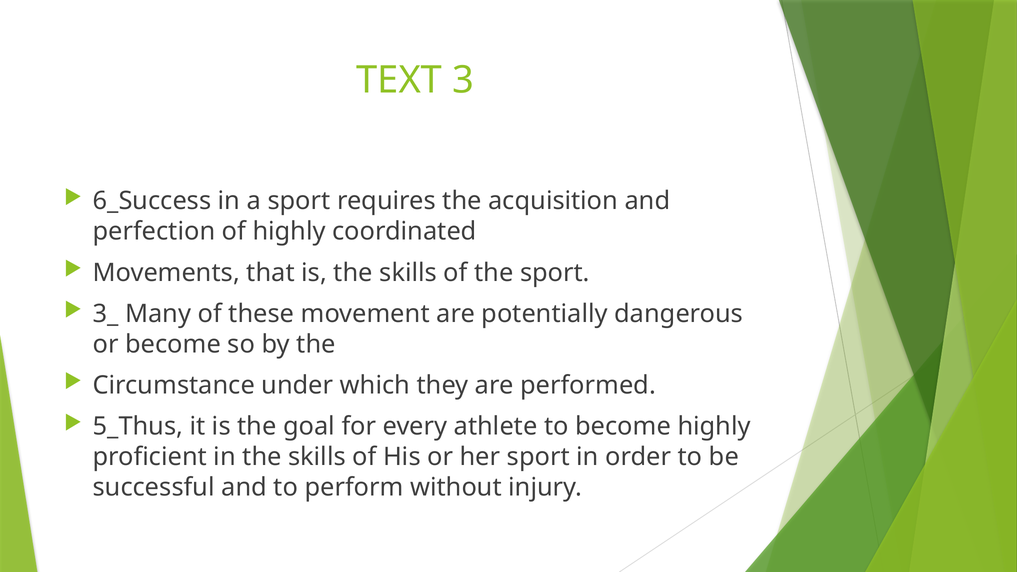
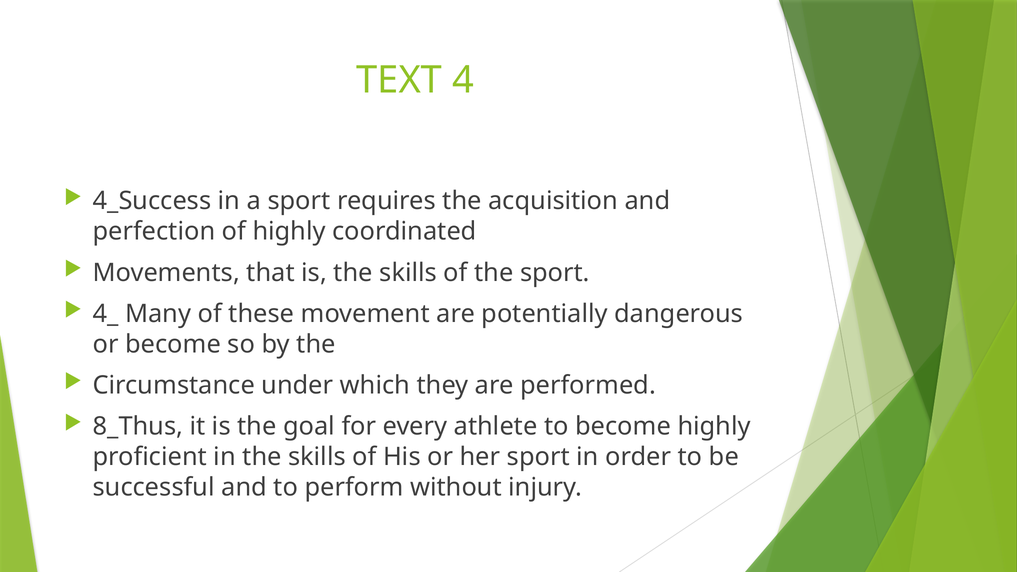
3: 3 -> 4
6_Success: 6_Success -> 4_Success
3_: 3_ -> 4_
5_Thus: 5_Thus -> 8_Thus
